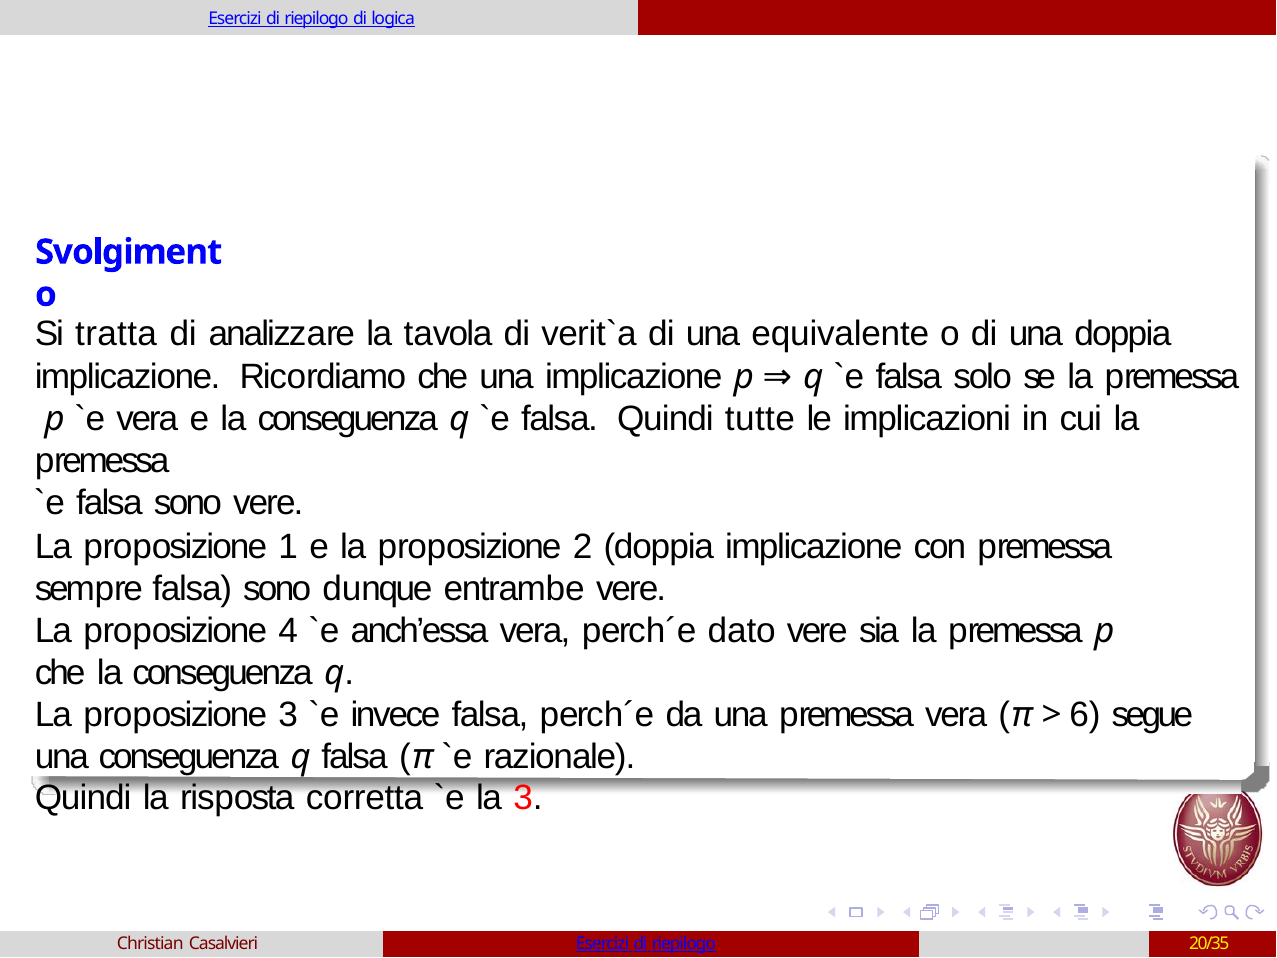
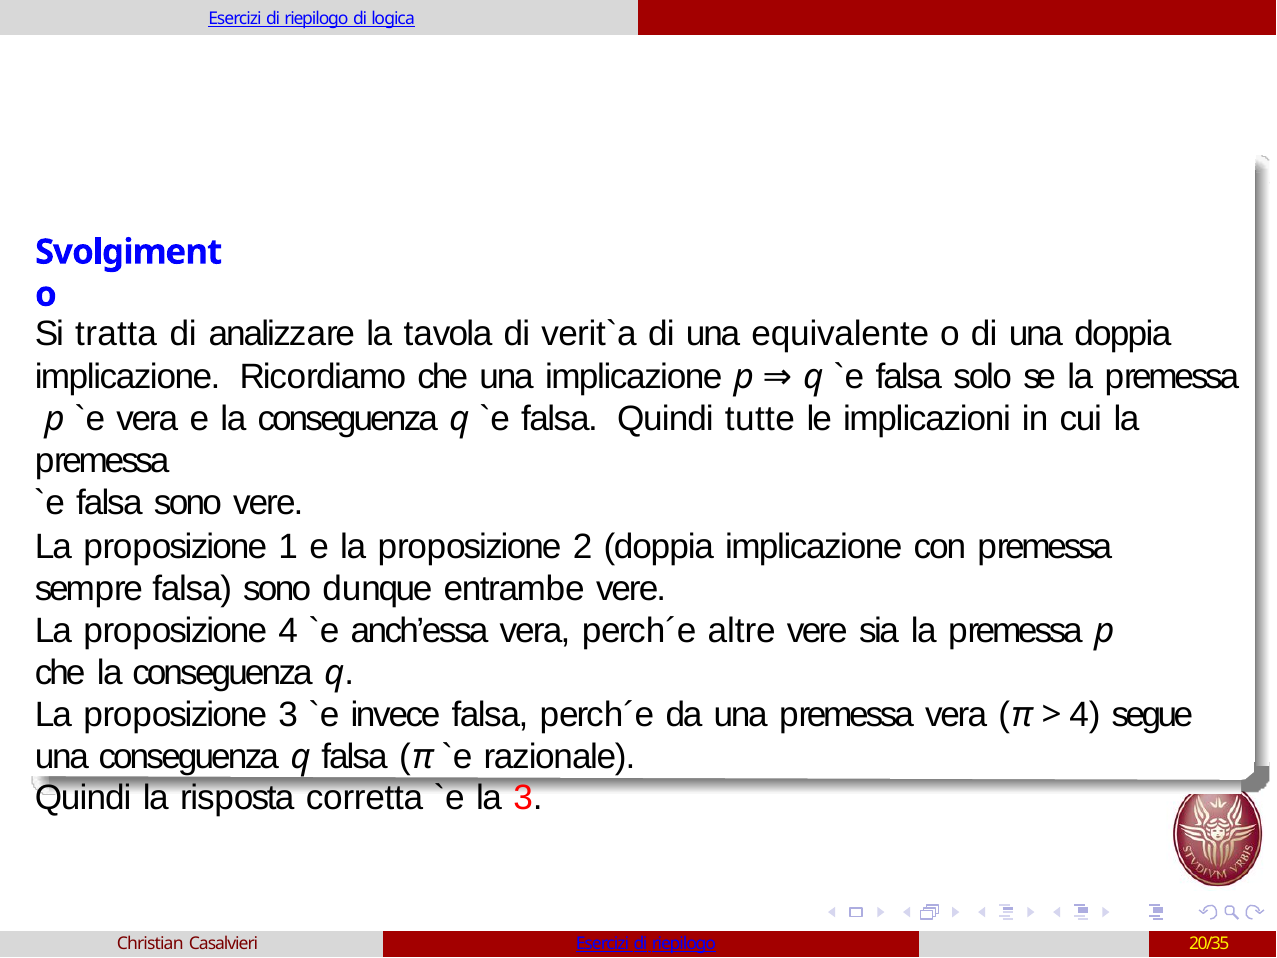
dato: dato -> altre
6 at (1085, 716): 6 -> 4
